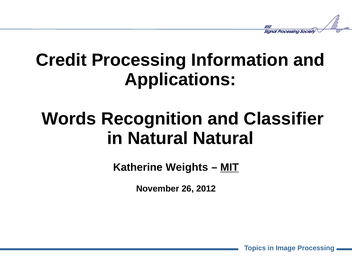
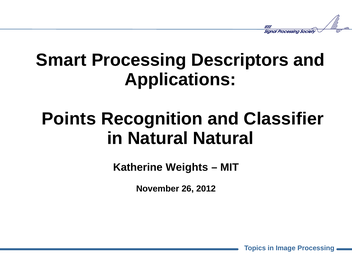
Credit: Credit -> Smart
Information: Information -> Descriptors
Words: Words -> Points
MIT underline: present -> none
